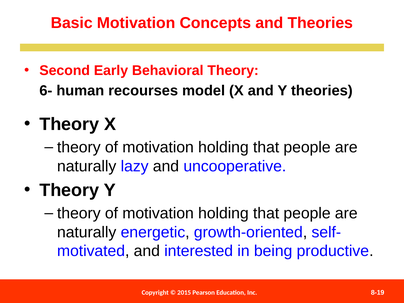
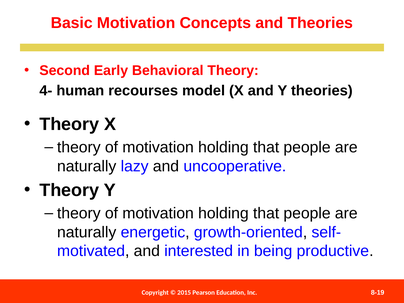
6-: 6- -> 4-
